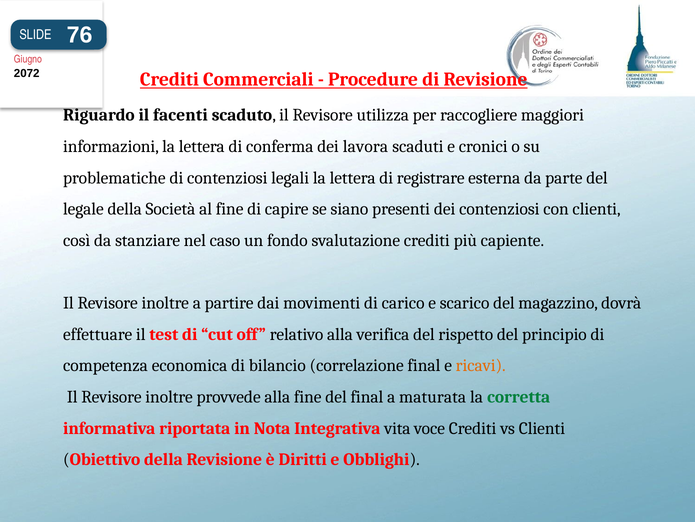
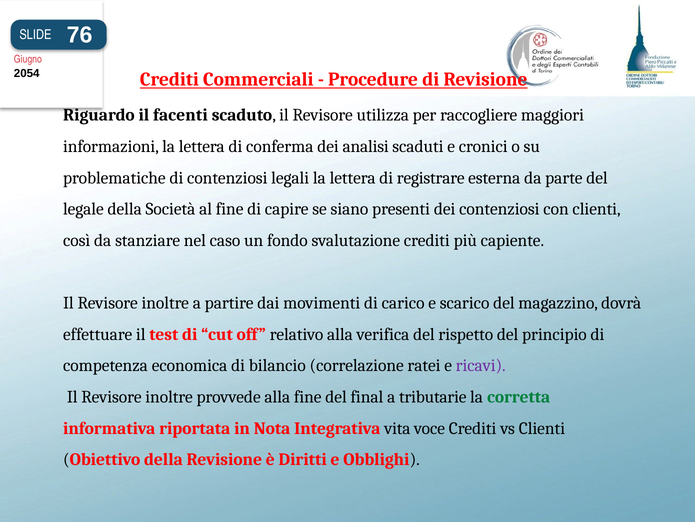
2072: 2072 -> 2054
lavora: lavora -> analisi
correlazione final: final -> ratei
ricavi colour: orange -> purple
maturata: maturata -> tributarie
